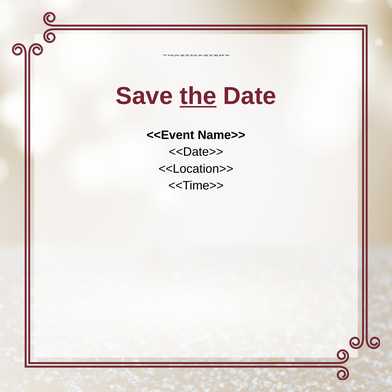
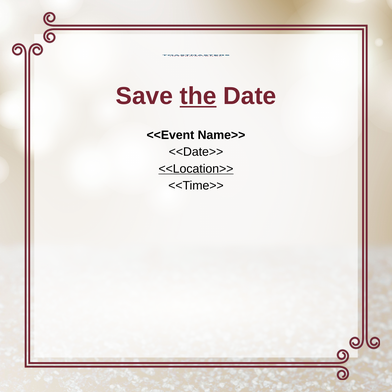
<<Location>> underline: none -> present
